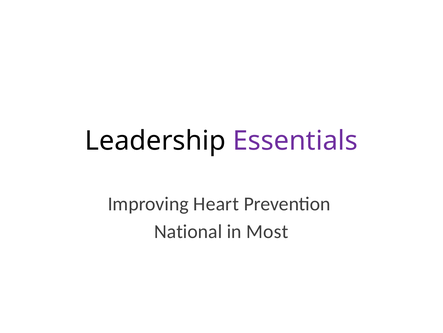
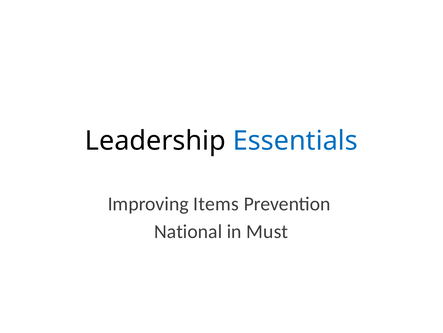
Essentials colour: purple -> blue
Heart: Heart -> Items
Most: Most -> Must
